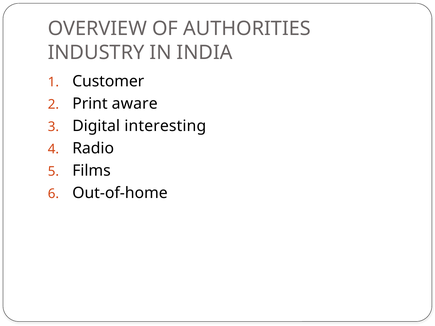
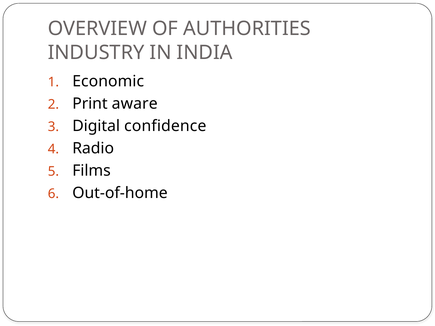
Customer: Customer -> Economic
interesting: interesting -> confidence
